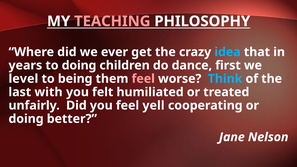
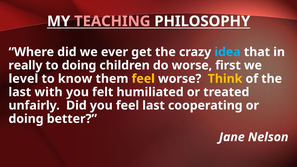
years: years -> really
do dance: dance -> worse
being: being -> know
feel at (143, 79) colour: pink -> yellow
Think colour: light blue -> yellow
feel yell: yell -> last
